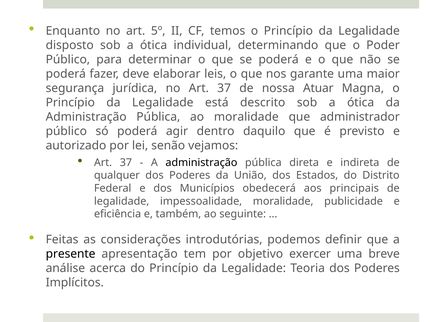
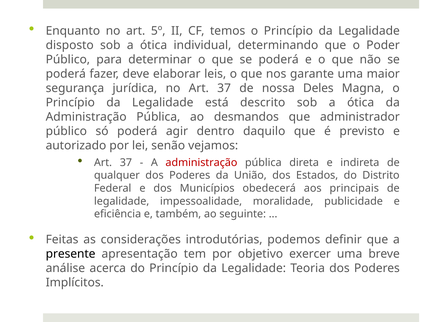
Atuar: Atuar -> Deles
ao moralidade: moralidade -> desmandos
administração at (201, 163) colour: black -> red
